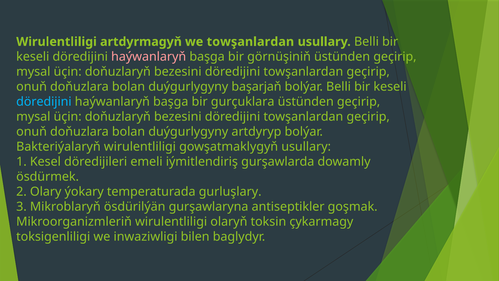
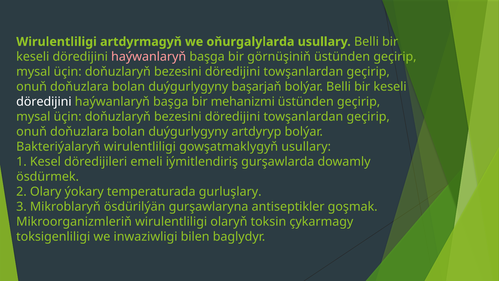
we towşanlardan: towşanlardan -> oňurgalylarda
döredijini at (44, 102) colour: light blue -> white
gurçuklara: gurçuklara -> mehanizmi
